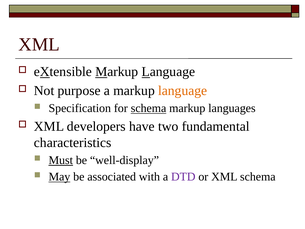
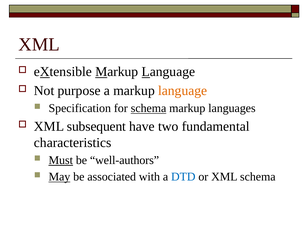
developers: developers -> subsequent
well-display: well-display -> well-authors
DTD colour: purple -> blue
